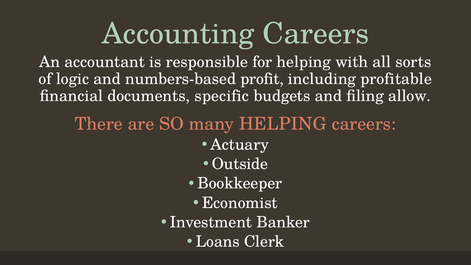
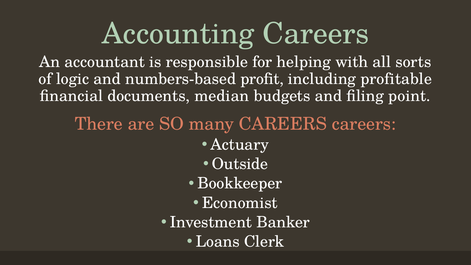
specific: specific -> median
allow: allow -> point
many HELPING: HELPING -> CAREERS
